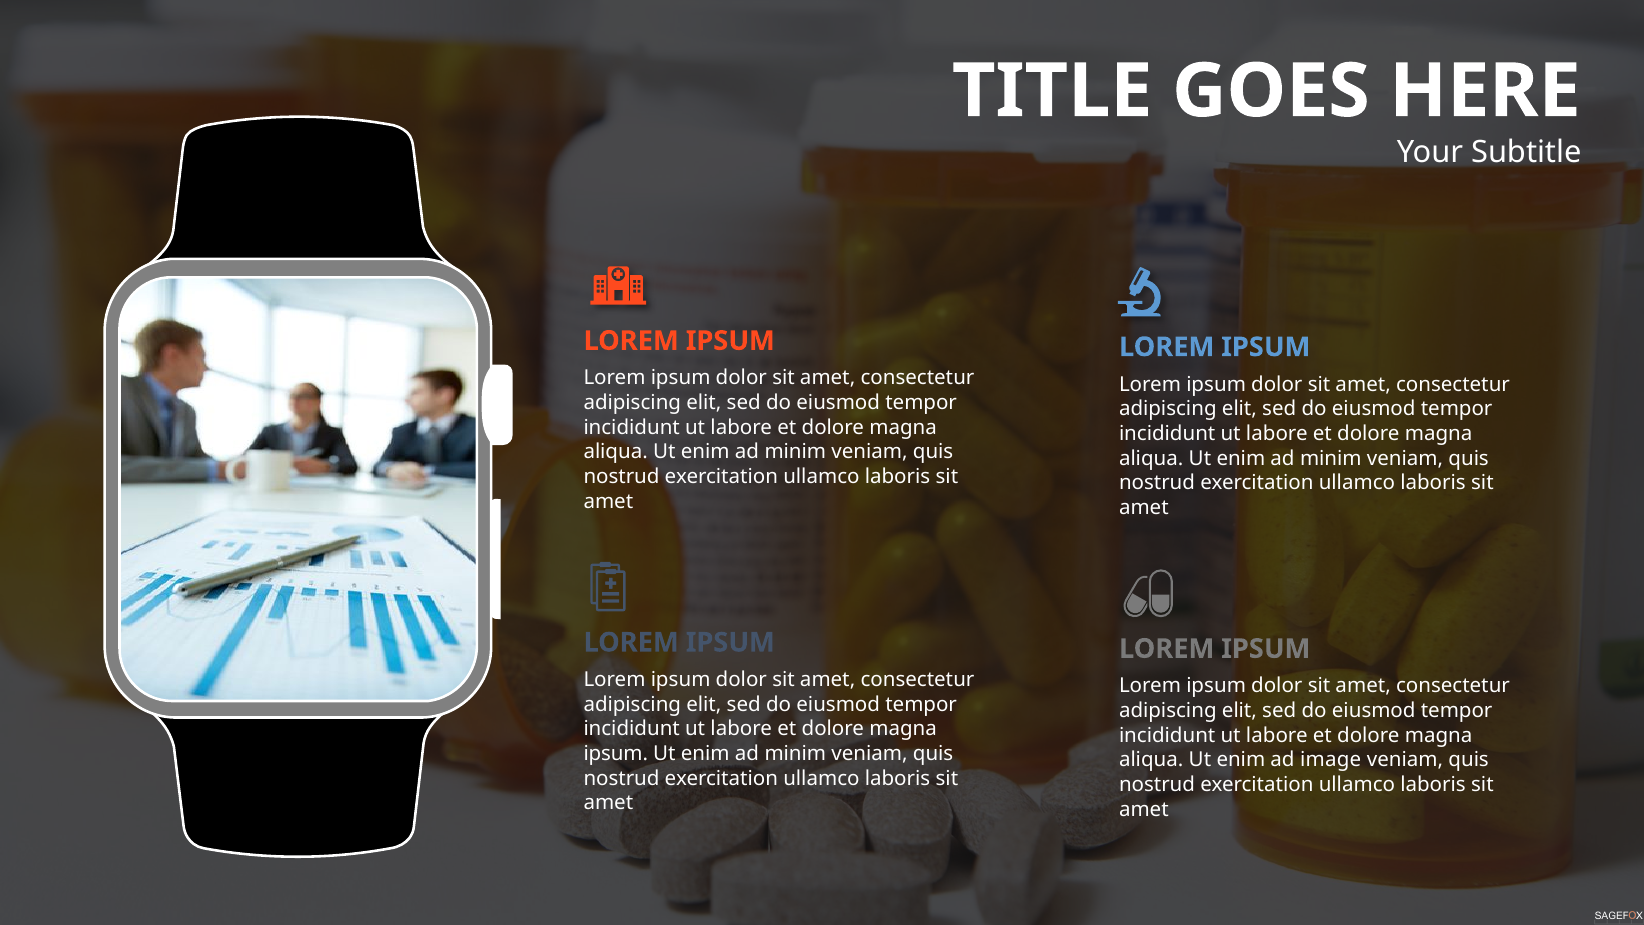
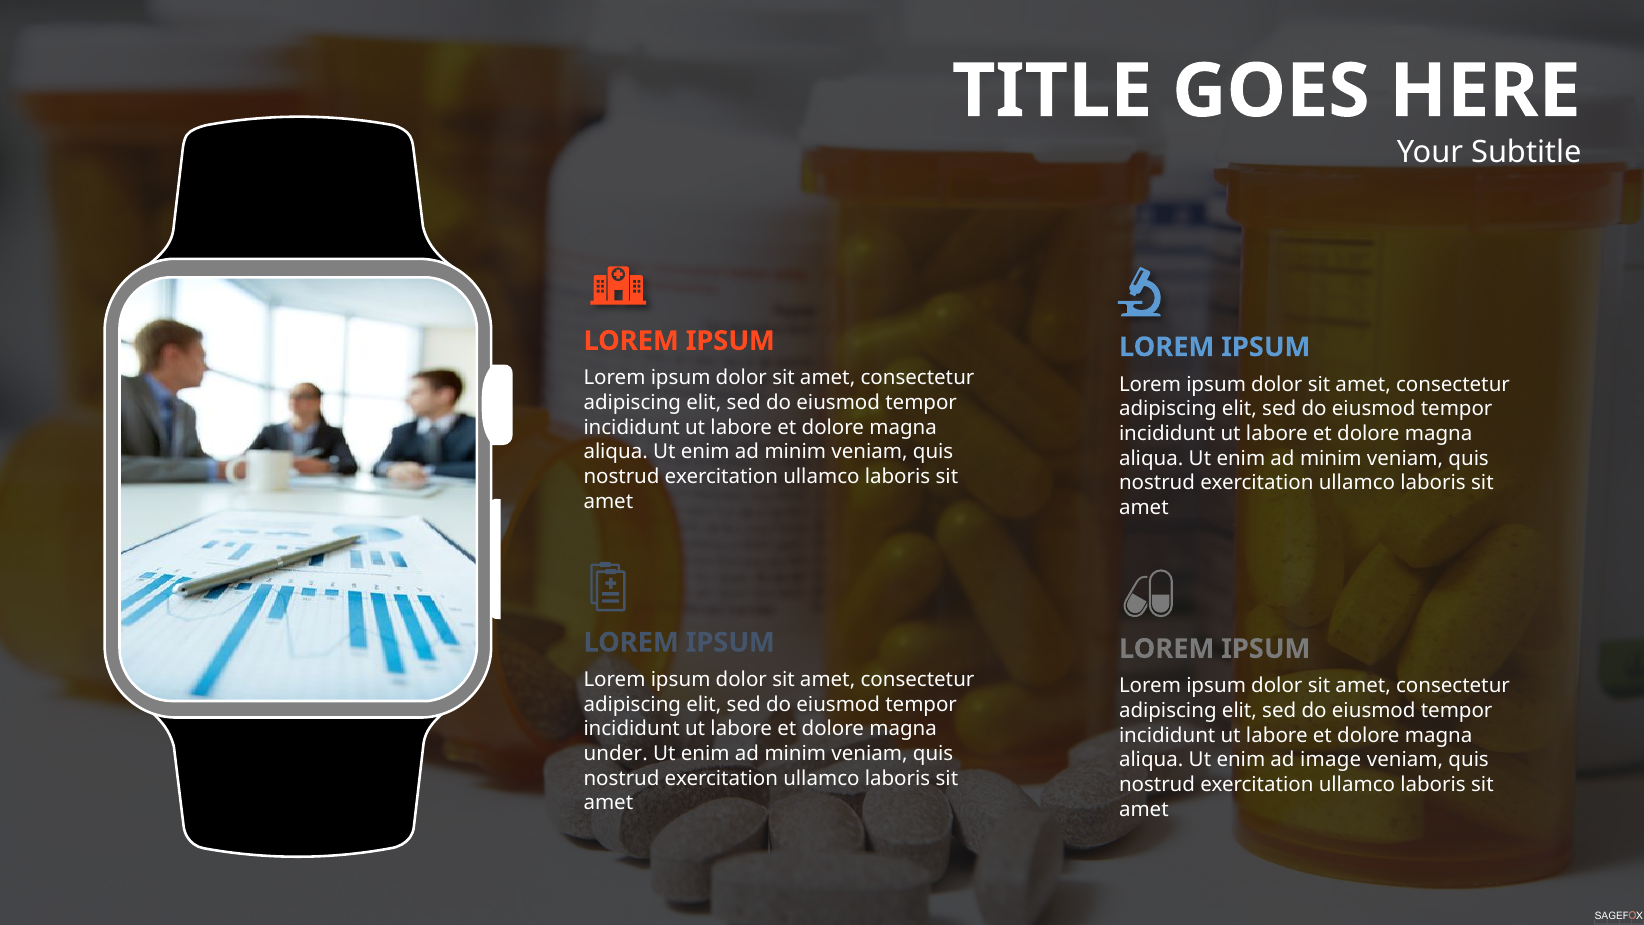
ipsum at (616, 754): ipsum -> under
